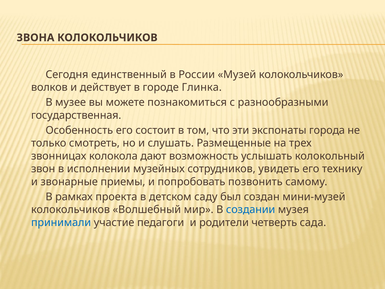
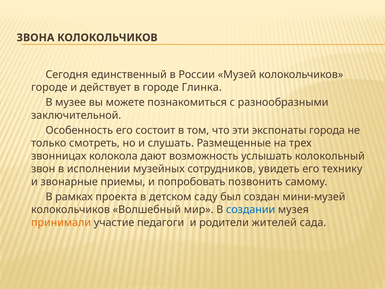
волков at (49, 87): волков -> городе
государственная: государственная -> заключительной
принимали colour: blue -> orange
четверть: четверть -> жителей
